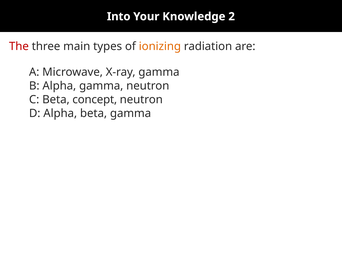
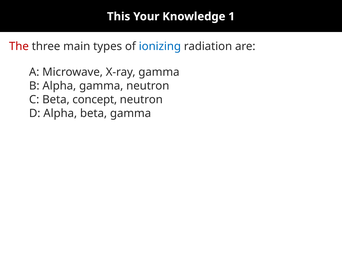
Into: Into -> This
2: 2 -> 1
ionizing colour: orange -> blue
